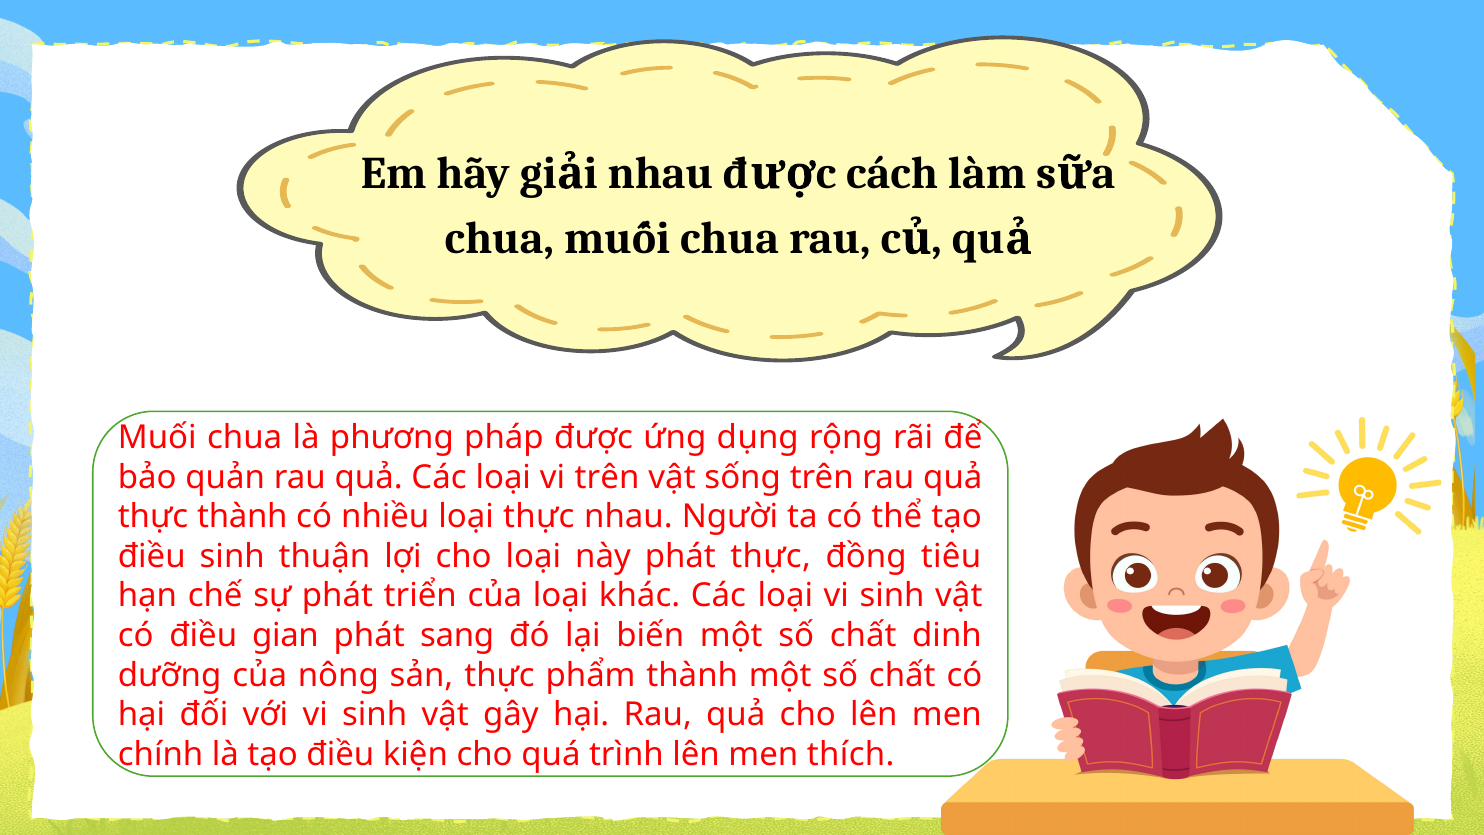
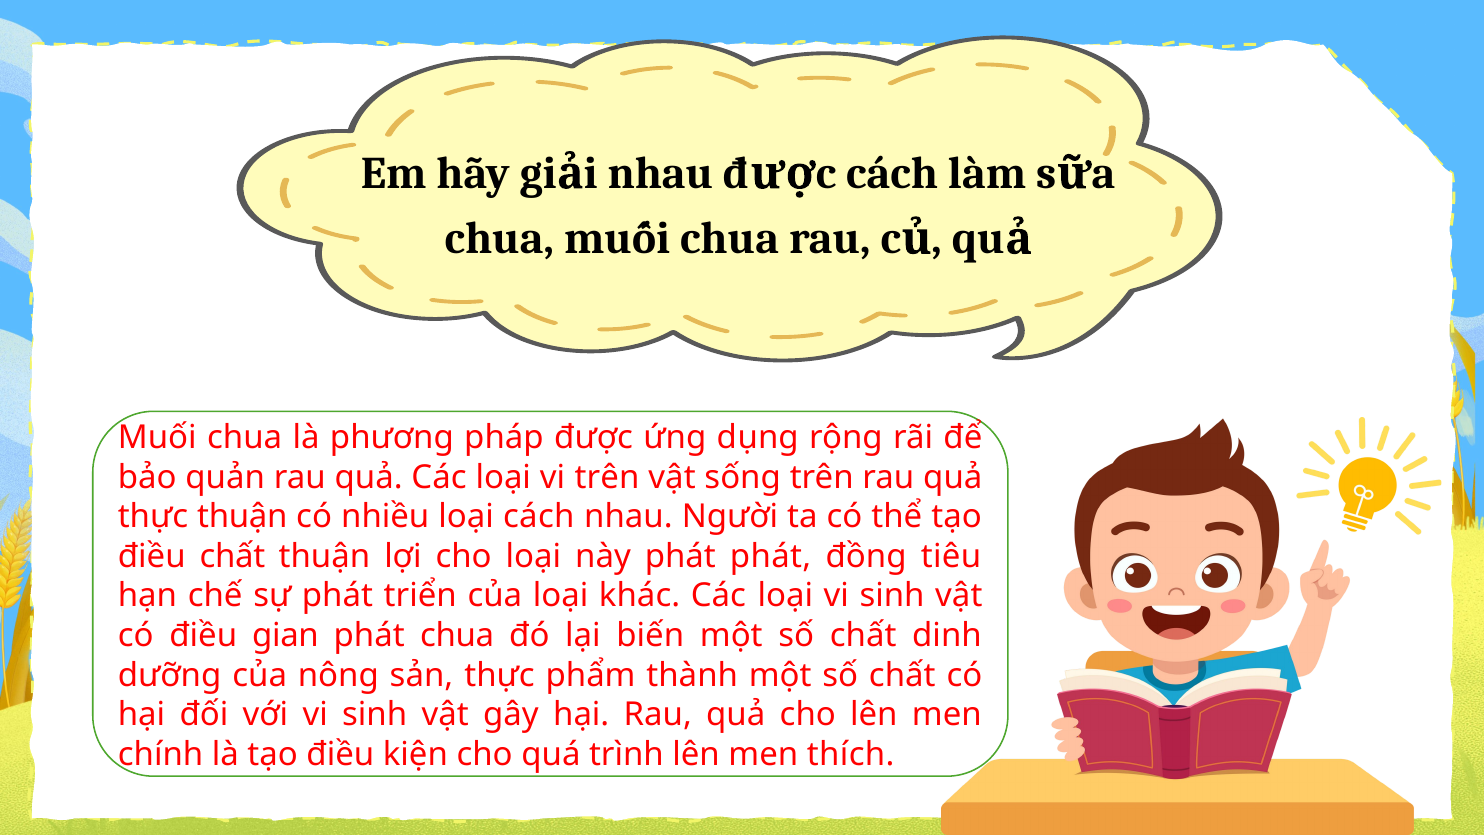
thực thành: thành -> thuận
loại thực: thực -> cách
điều sinh: sinh -> chất
phát thực: thực -> phát
phát sang: sang -> chua
